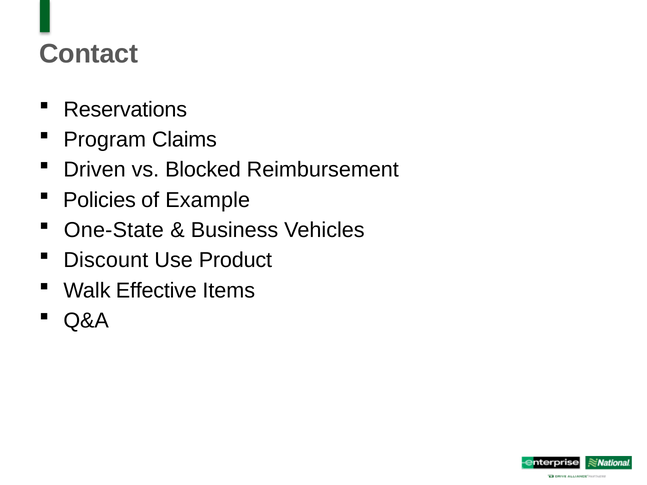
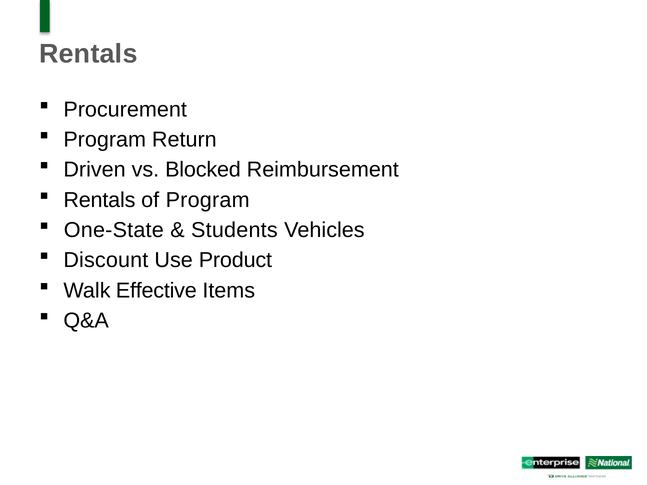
Contact at (89, 54): Contact -> Rentals
Reservations: Reservations -> Procurement
Claims: Claims -> Return
Policies at (99, 200): Policies -> Rentals
of Example: Example -> Program
Business: Business -> Students
